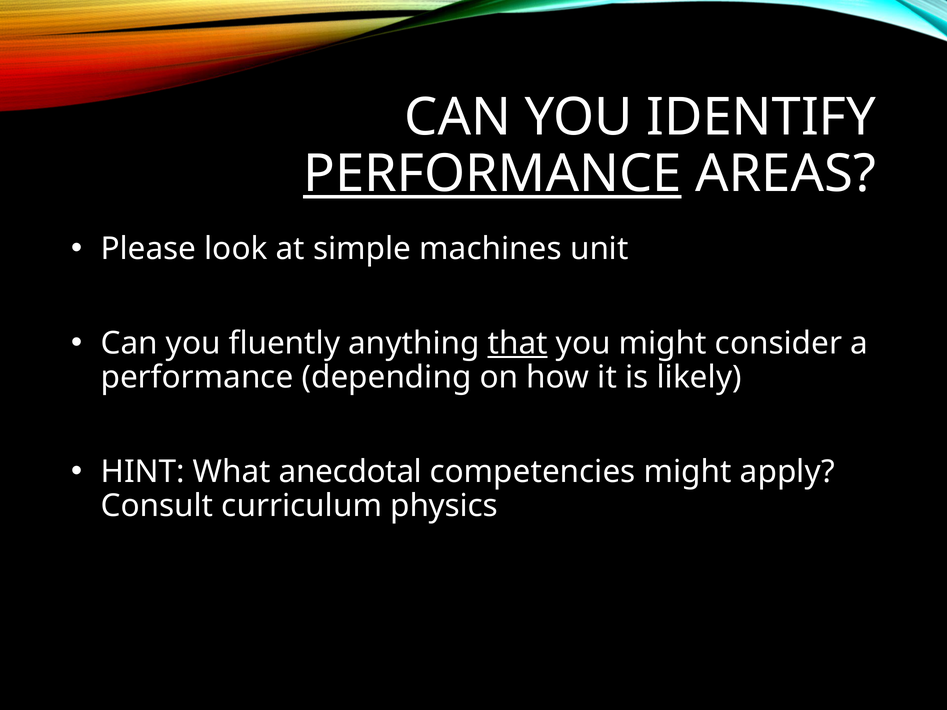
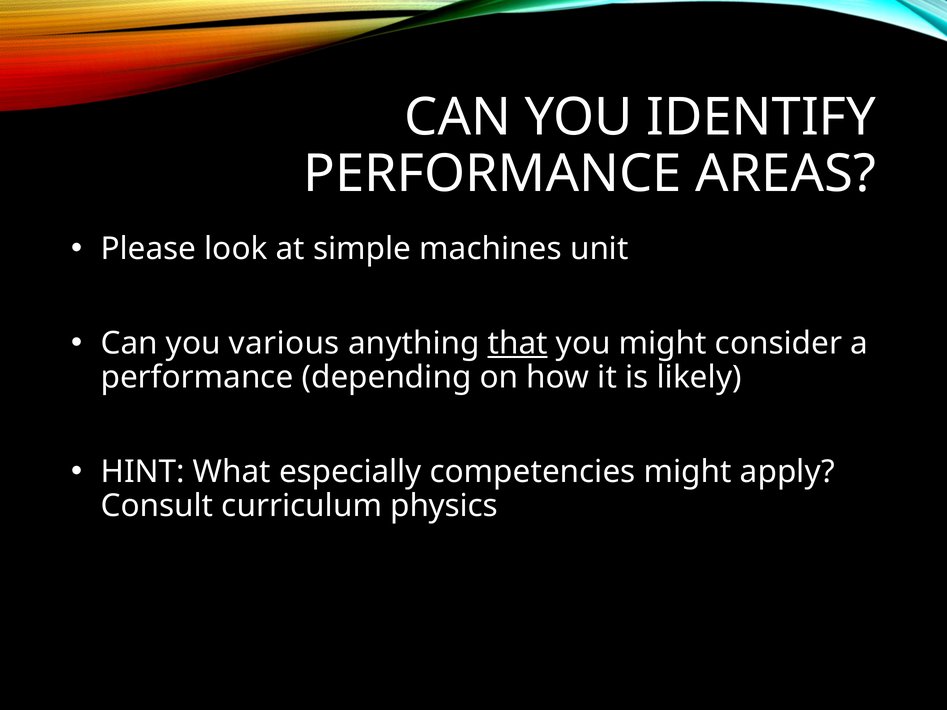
PERFORMANCE at (492, 174) underline: present -> none
fluently: fluently -> various
anecdotal: anecdotal -> especially
